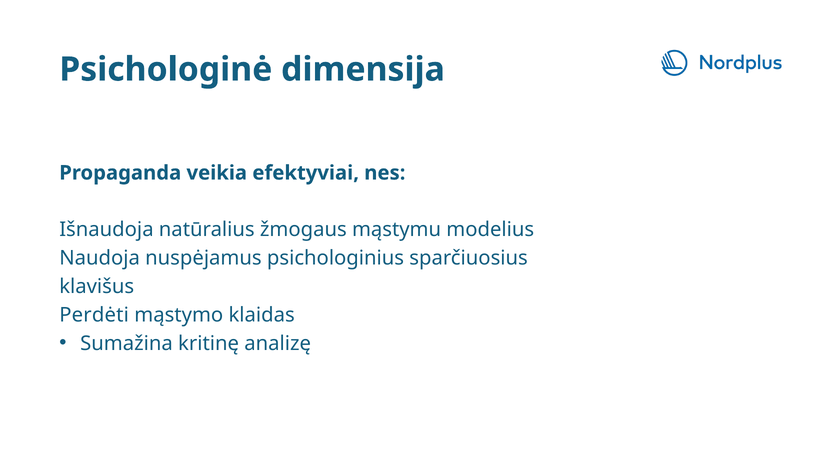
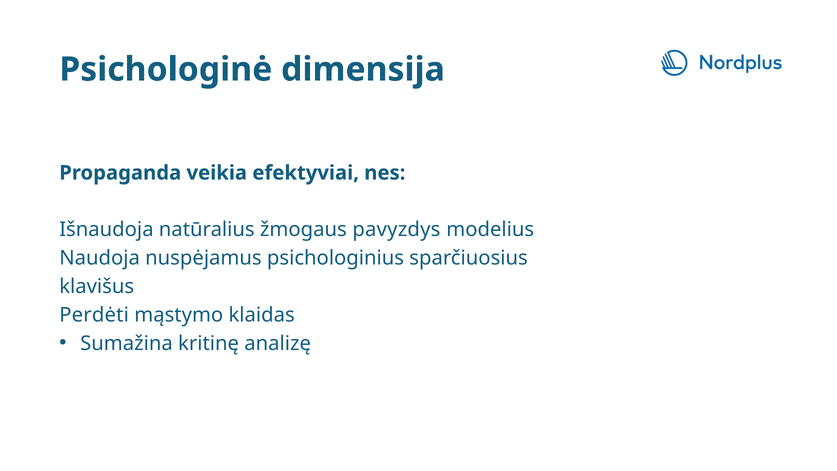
mąstymu: mąstymu -> pavyzdys
